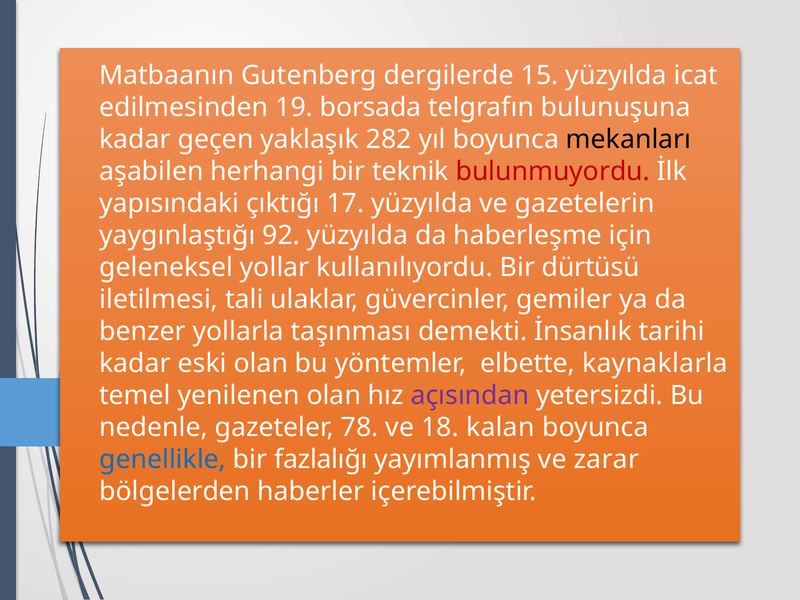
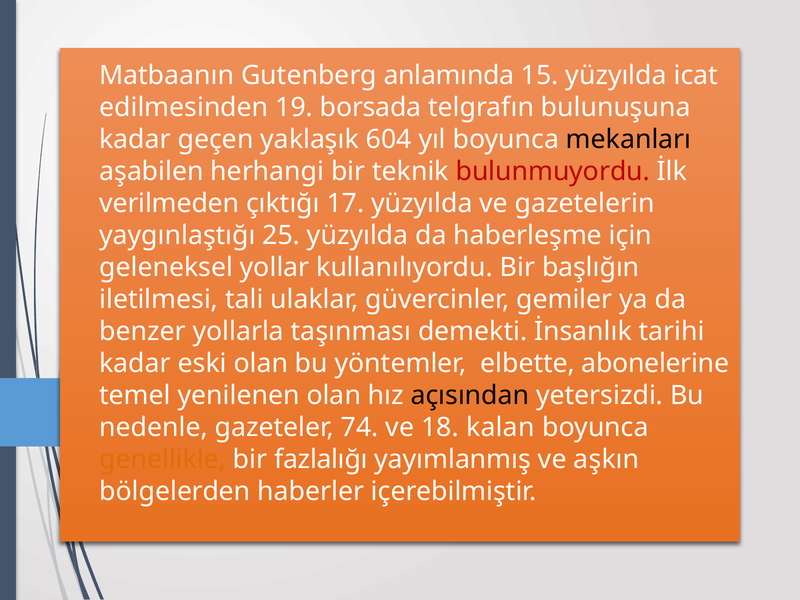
dergilerde: dergilerde -> anlamında
282: 282 -> 604
yapısındaki: yapısındaki -> verilmeden
92: 92 -> 25
dürtüsü: dürtüsü -> başlığın
kaynaklarla: kaynaklarla -> abonelerine
açısından colour: purple -> black
78: 78 -> 74
genellikle colour: blue -> orange
zarar: zarar -> aşkın
